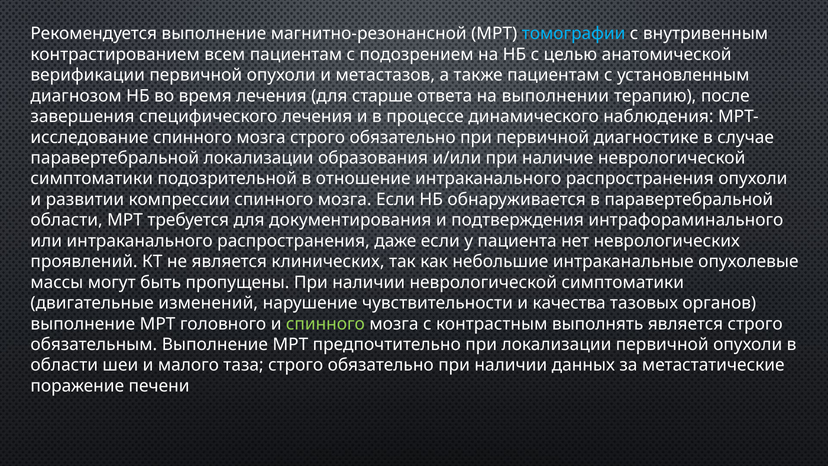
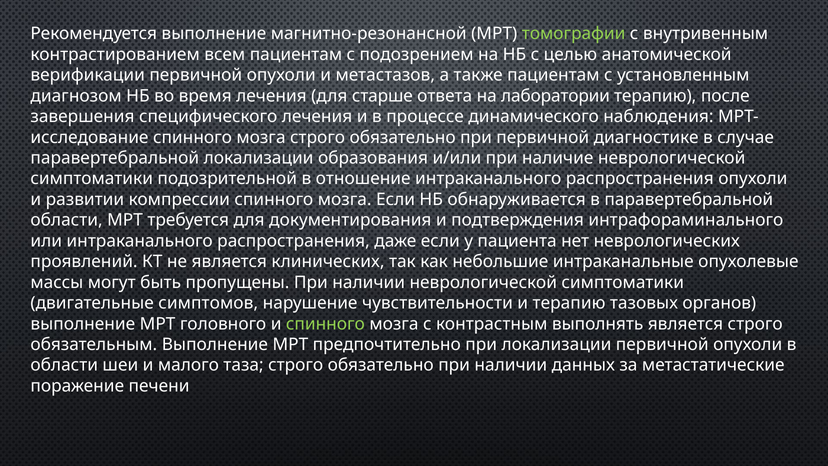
томографии colour: light blue -> light green
выполнении: выполнении -> лаборатории
изменений: изменений -> симптомов
и качества: качества -> терапию
